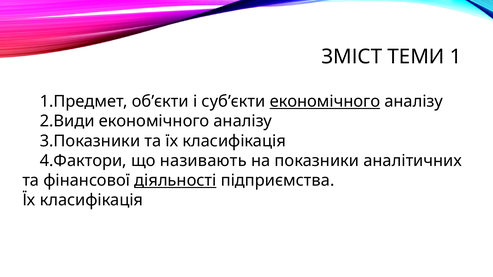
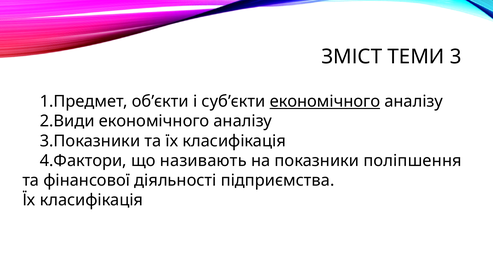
1: 1 -> 3
аналітичних: аналітичних -> поліпшення
діяльності underline: present -> none
